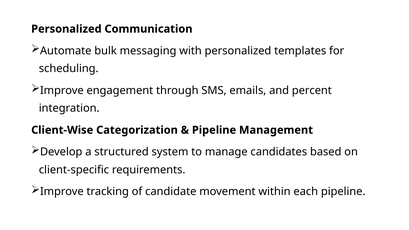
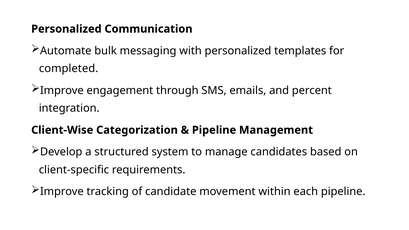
scheduling: scheduling -> completed
